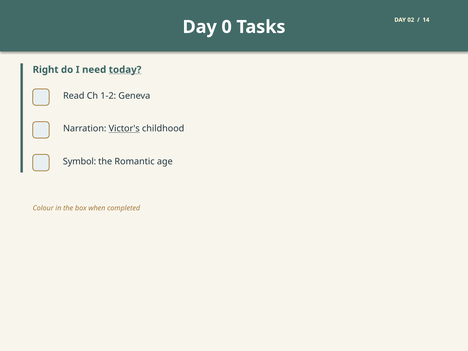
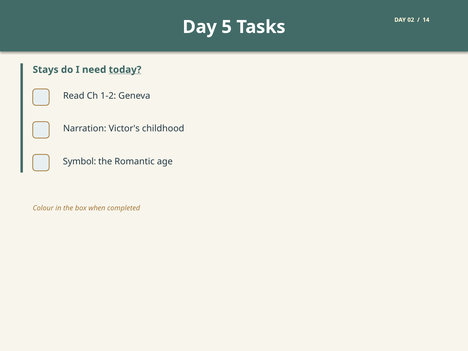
0: 0 -> 5
Right: Right -> Stays
Victor's underline: present -> none
